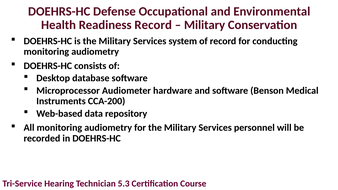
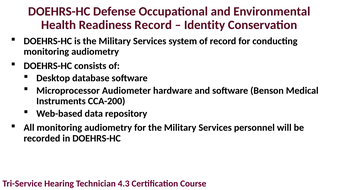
Military at (205, 25): Military -> Identity
5.3: 5.3 -> 4.3
